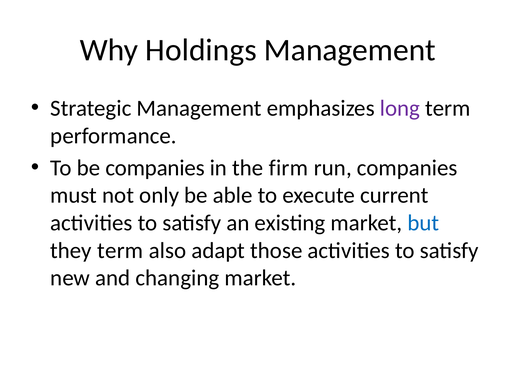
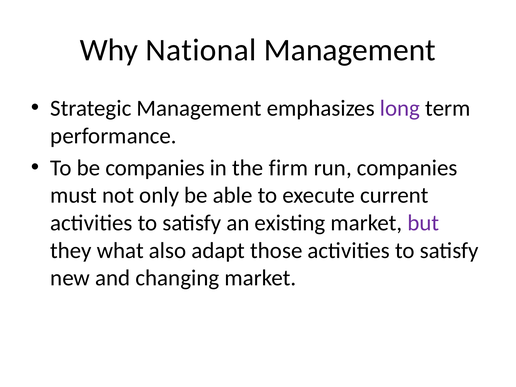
Holdings: Holdings -> National
but colour: blue -> purple
they term: term -> what
